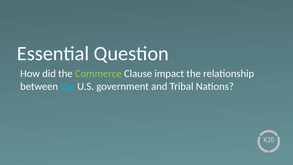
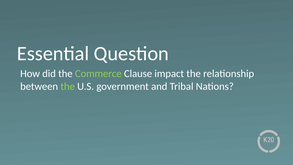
the at (68, 86) colour: light blue -> light green
